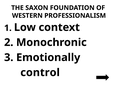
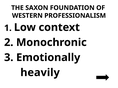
control: control -> heavily
